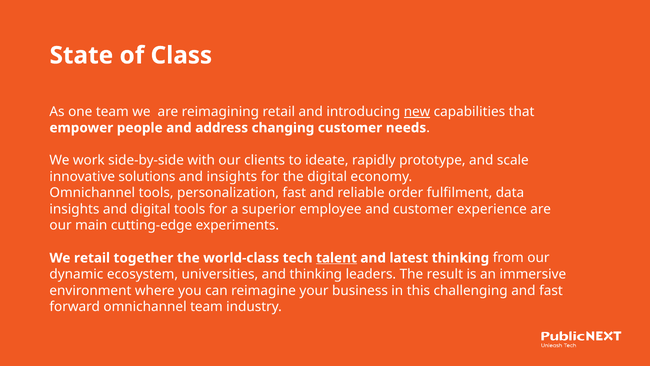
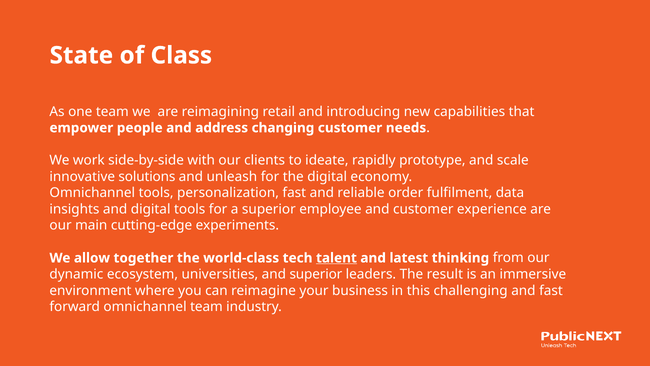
new underline: present -> none
and insights: insights -> unleash
We retail: retail -> allow
and thinking: thinking -> superior
